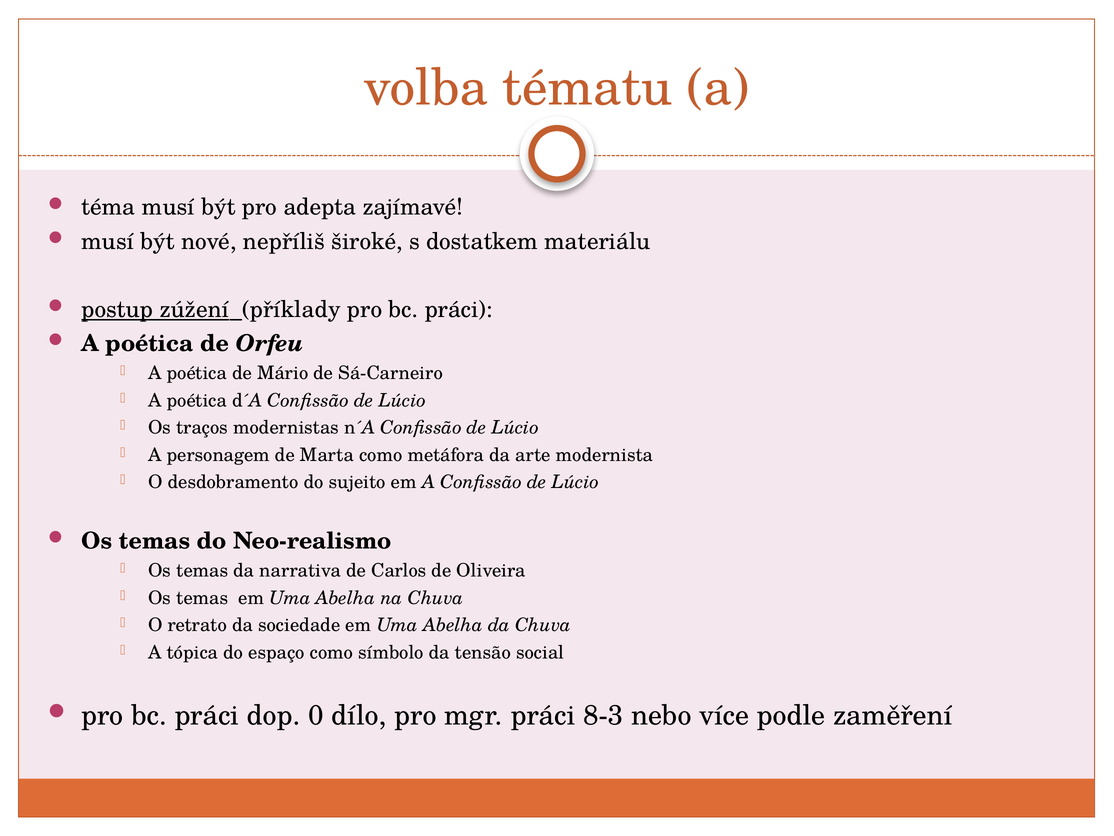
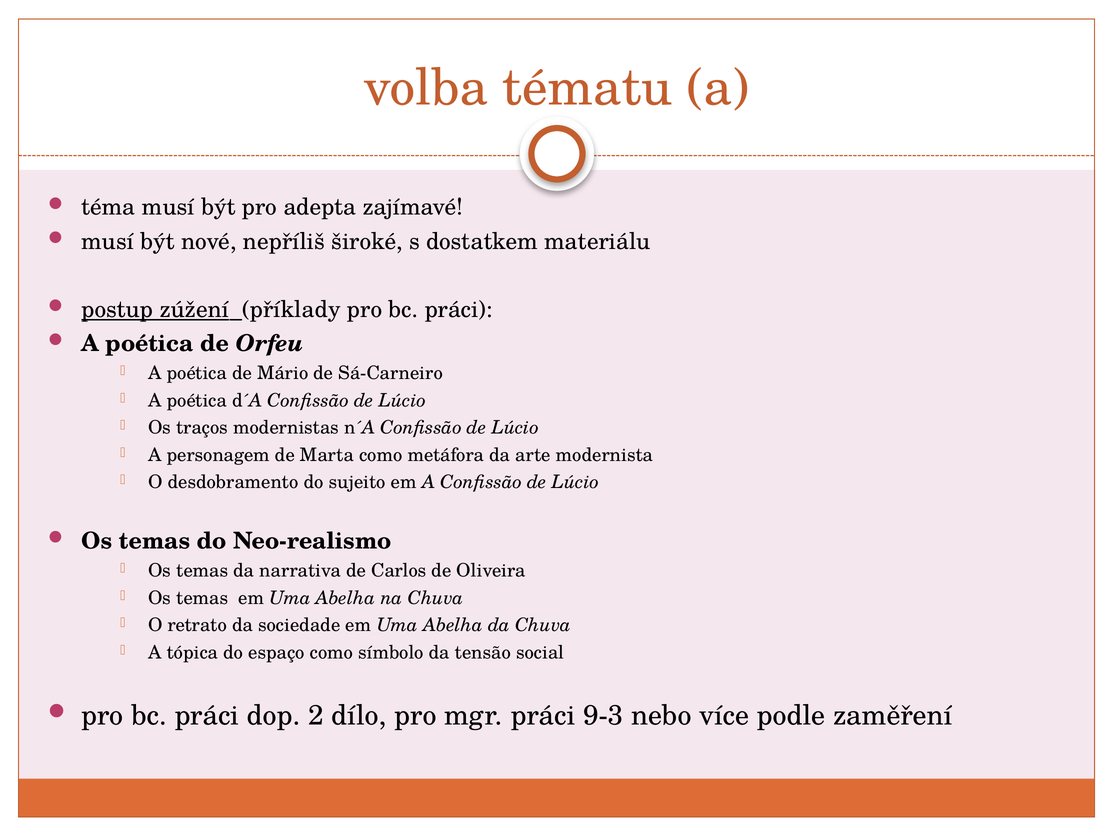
0: 0 -> 2
8-3: 8-3 -> 9-3
